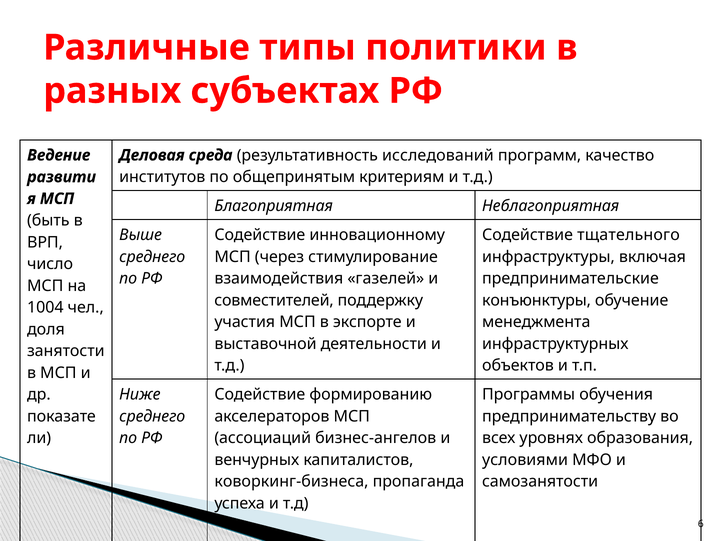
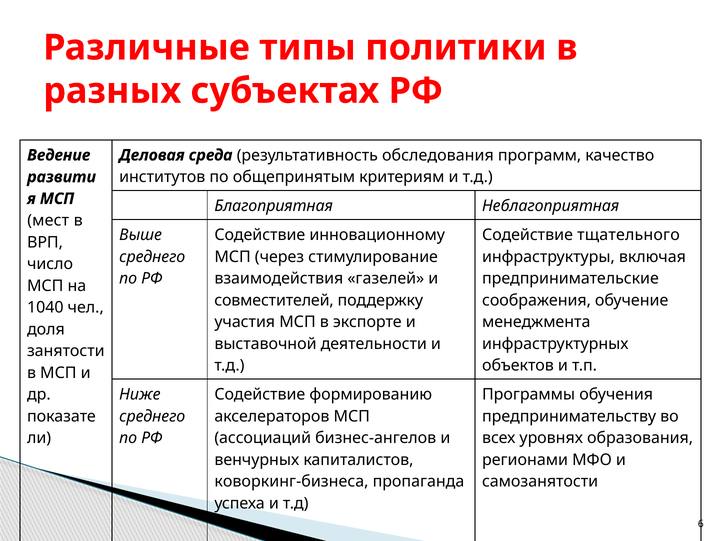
исследований: исследований -> обследования
быть: быть -> мест
конъюнктуры: конъюнктуры -> соображения
1004: 1004 -> 1040
условиями: условиями -> регионами
